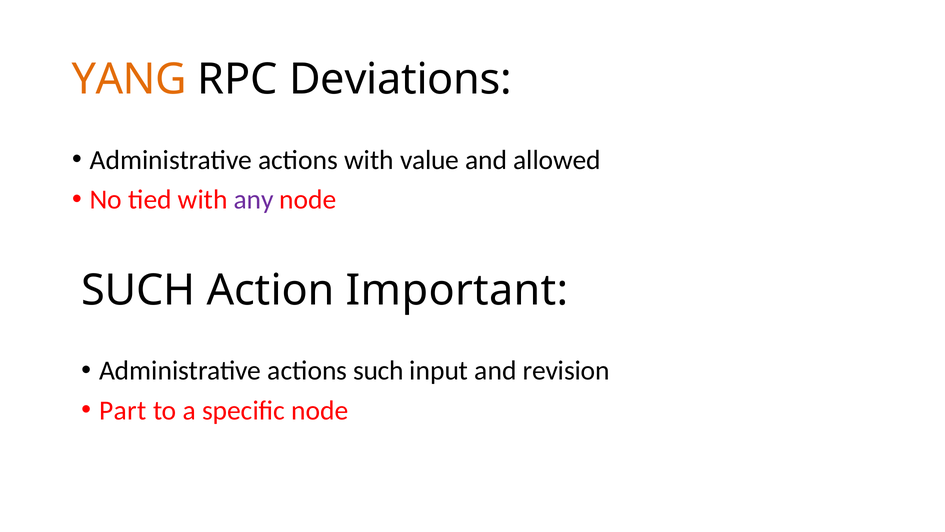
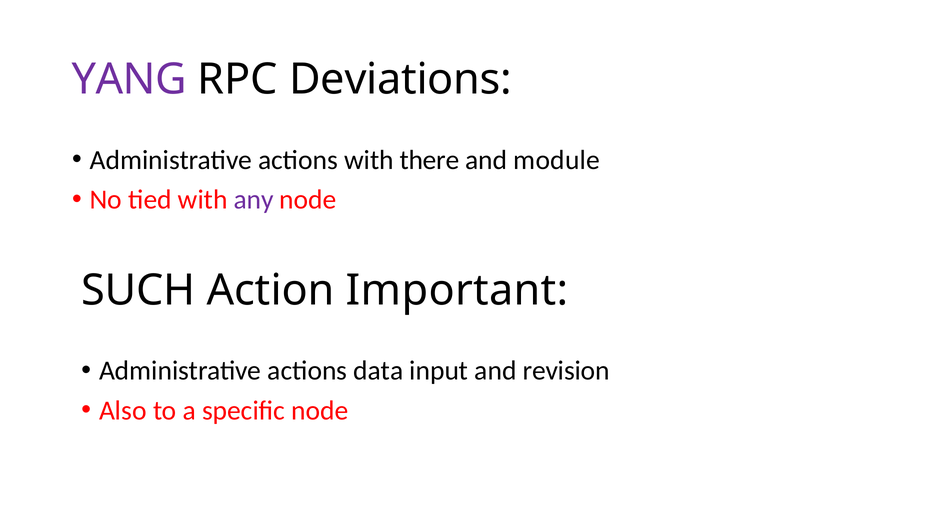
YANG colour: orange -> purple
value: value -> there
allowed: allowed -> module
actions such: such -> data
Part: Part -> Also
